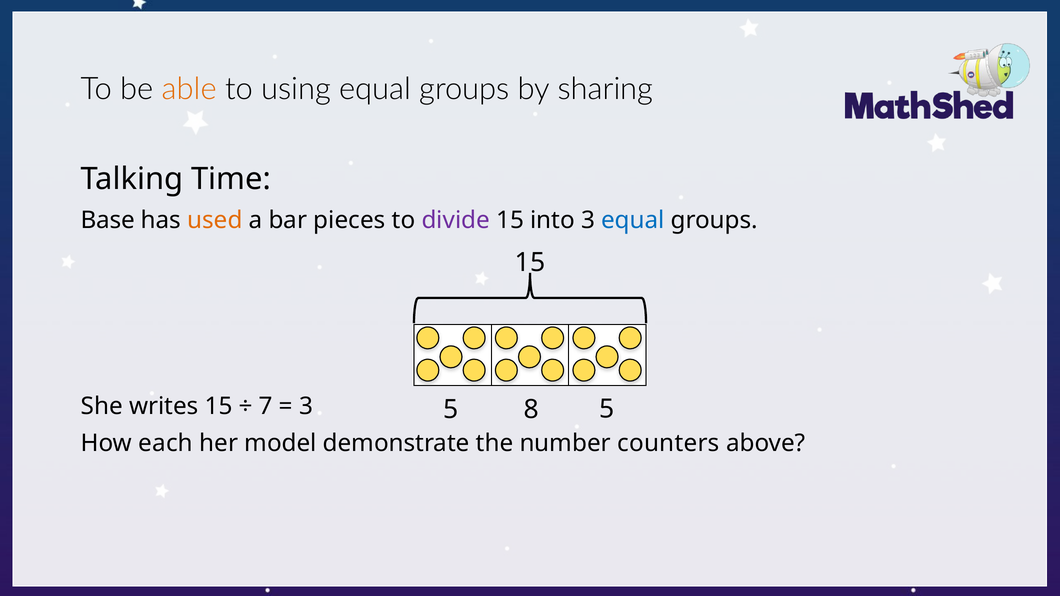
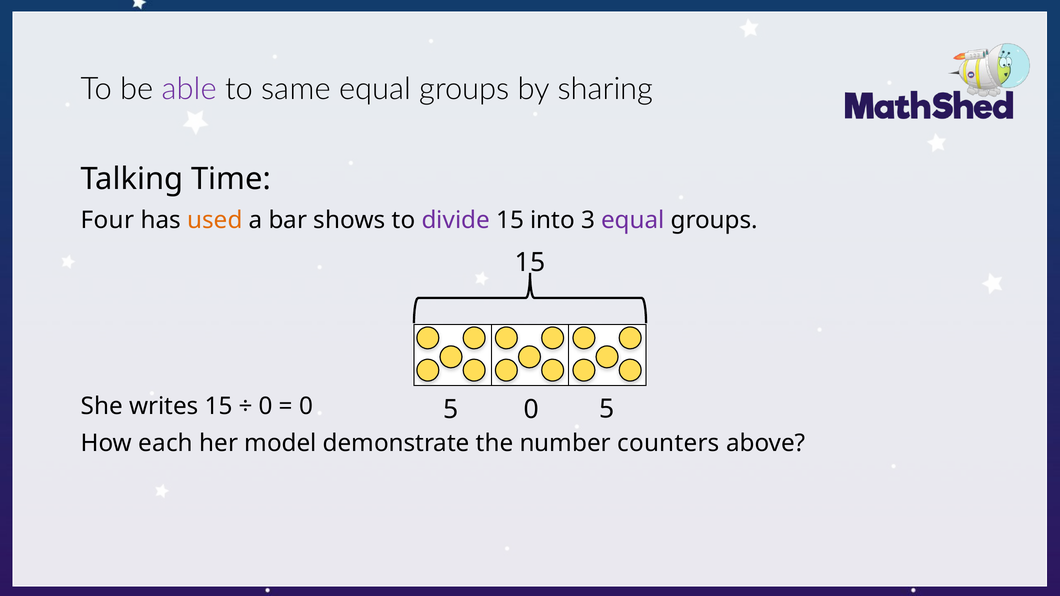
able colour: orange -> purple
using: using -> same
Base: Base -> Four
pieces: pieces -> shows
equal at (633, 220) colour: blue -> purple
7 at (266, 406): 7 -> 0
3 at (306, 406): 3 -> 0
5 8: 8 -> 0
